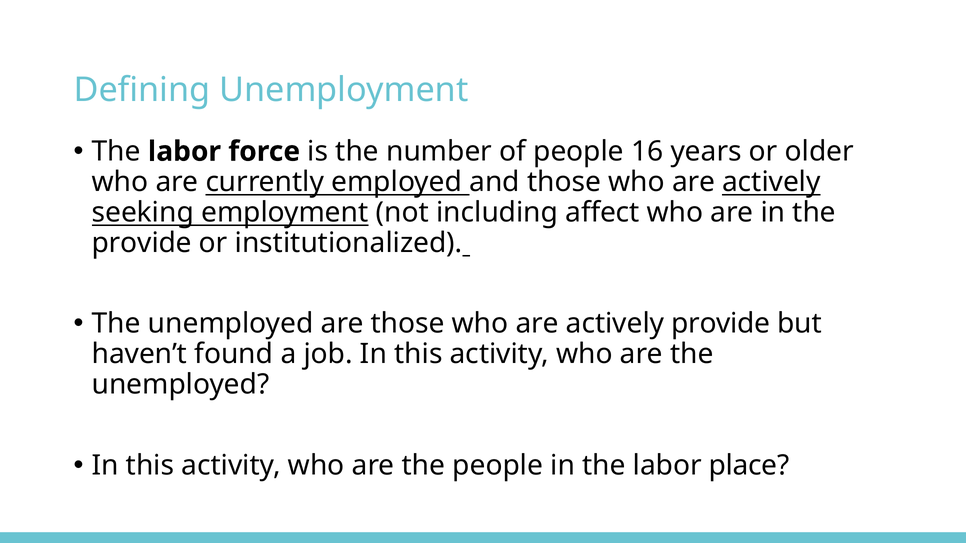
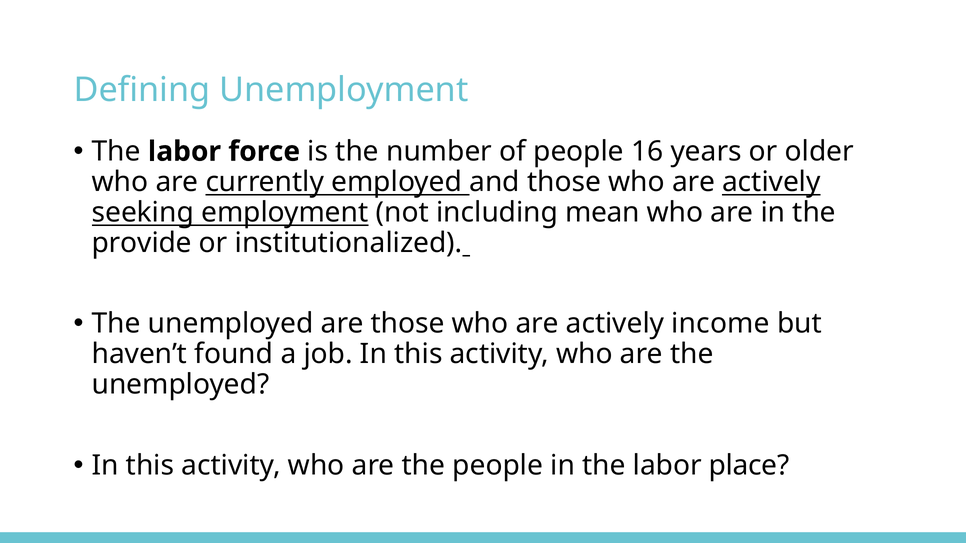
affect: affect -> mean
actively provide: provide -> income
